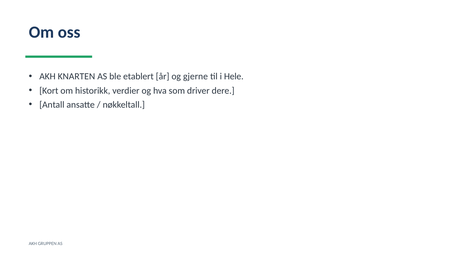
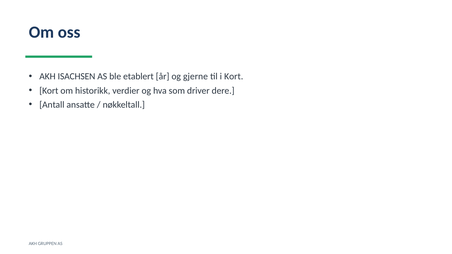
KNARTEN: KNARTEN -> ISACHSEN
i Hele: Hele -> Kort
